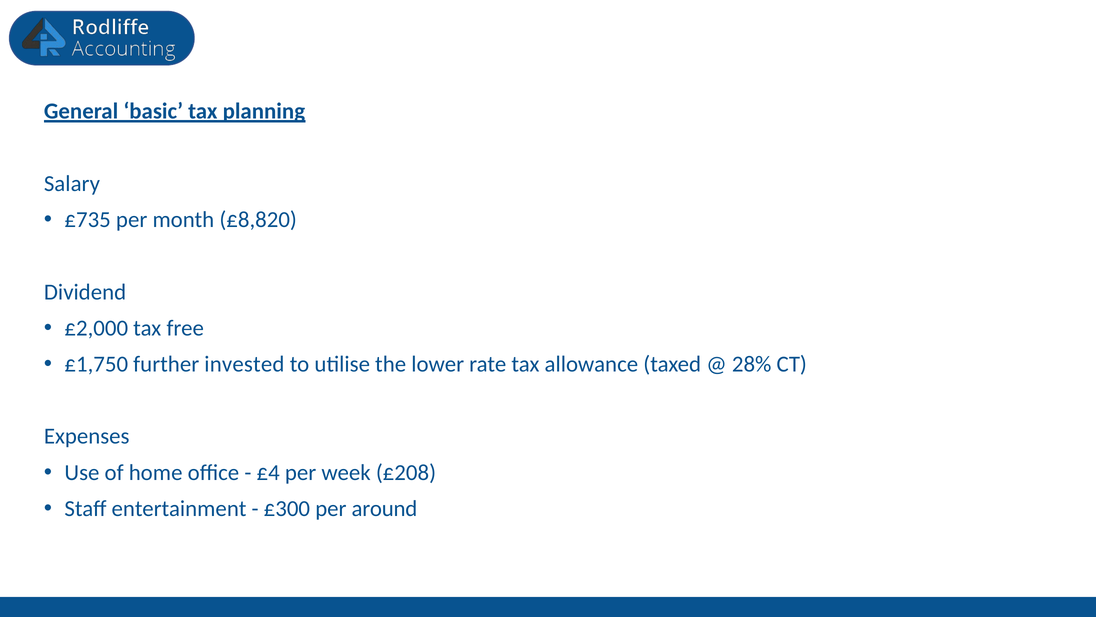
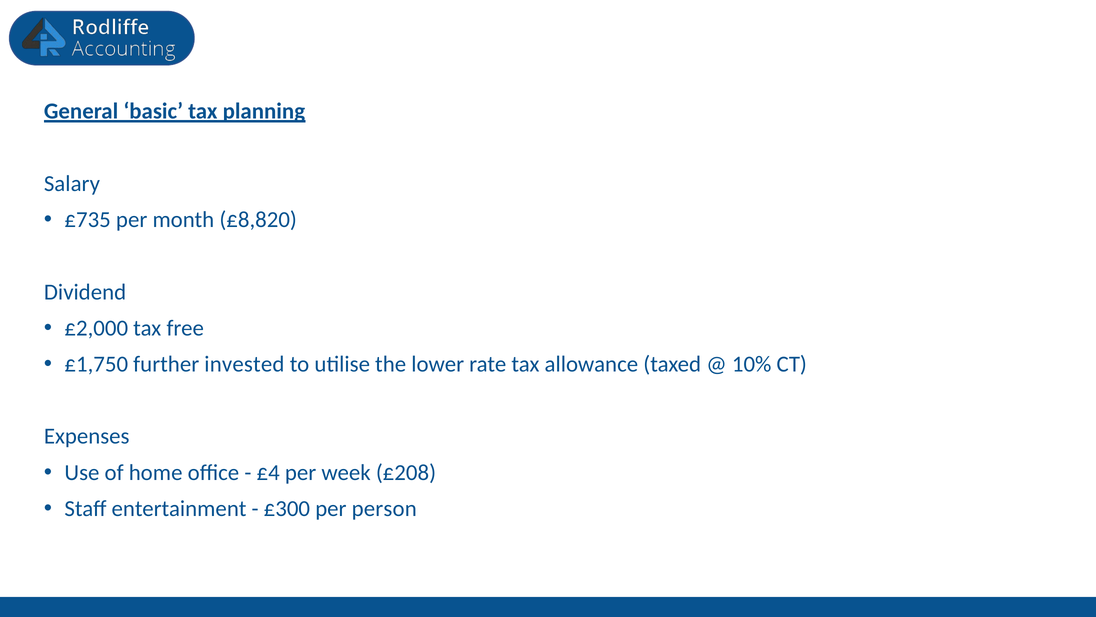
28%: 28% -> 10%
around: around -> person
